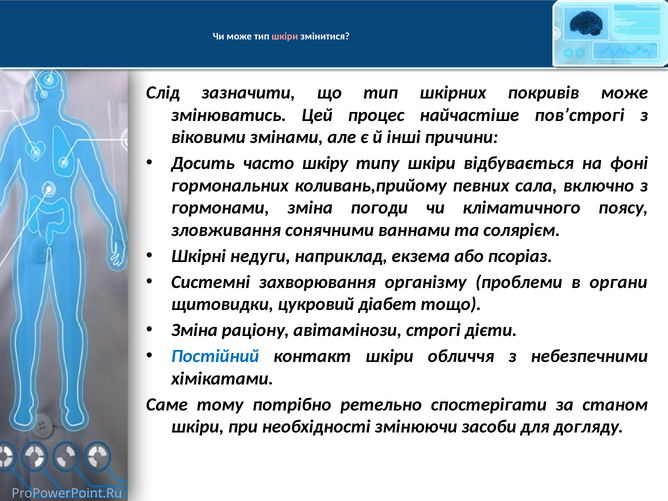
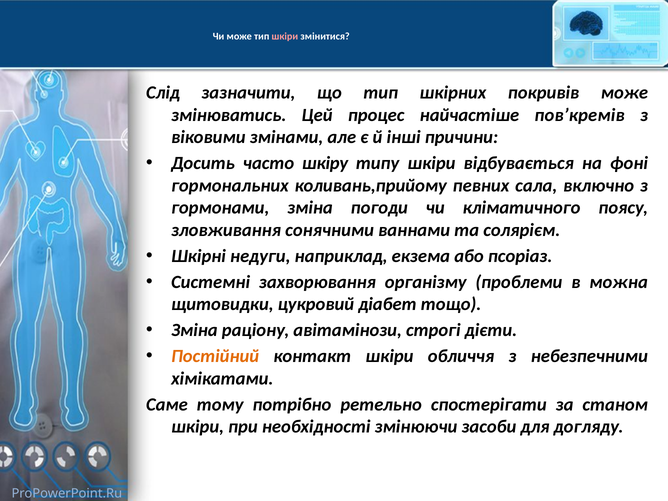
пов’строгі: пов’строгі -> пов’кремів
органи: органи -> можна
Постійний colour: blue -> orange
